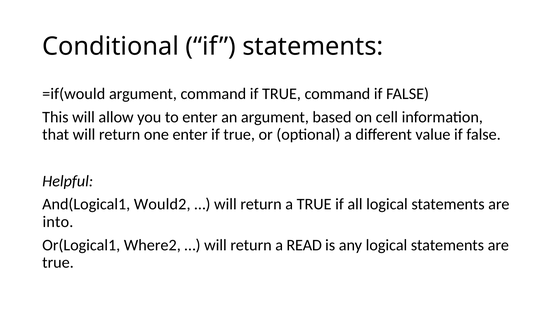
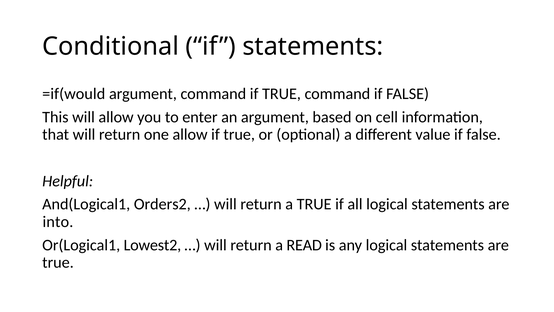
one enter: enter -> allow
Would2: Would2 -> Orders2
Where2: Where2 -> Lowest2
